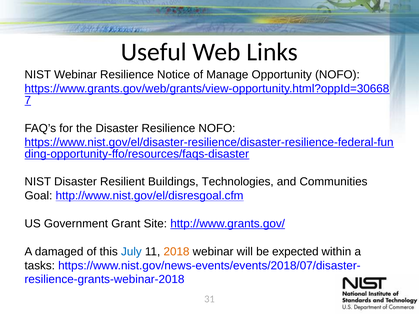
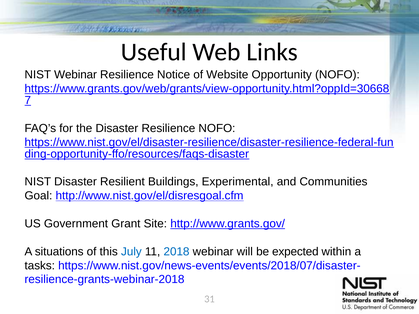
Manage: Manage -> Website
Technologies: Technologies -> Experimental
damaged: damaged -> situations
2018 colour: orange -> blue
